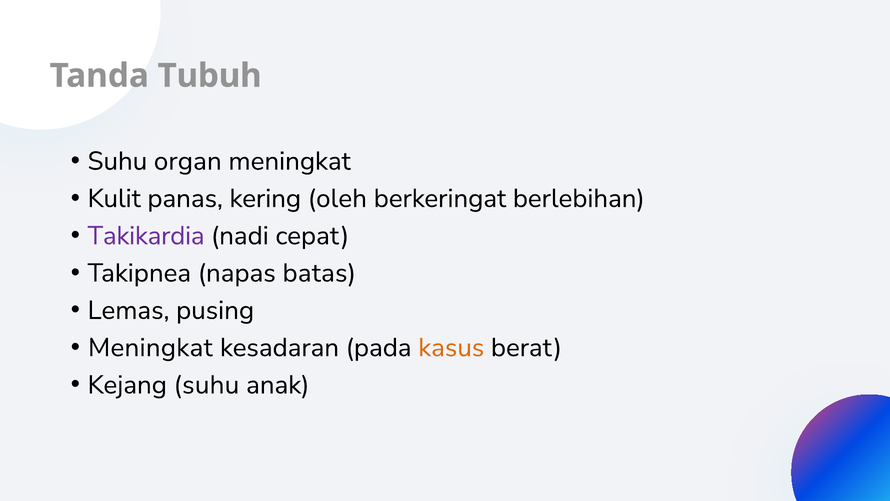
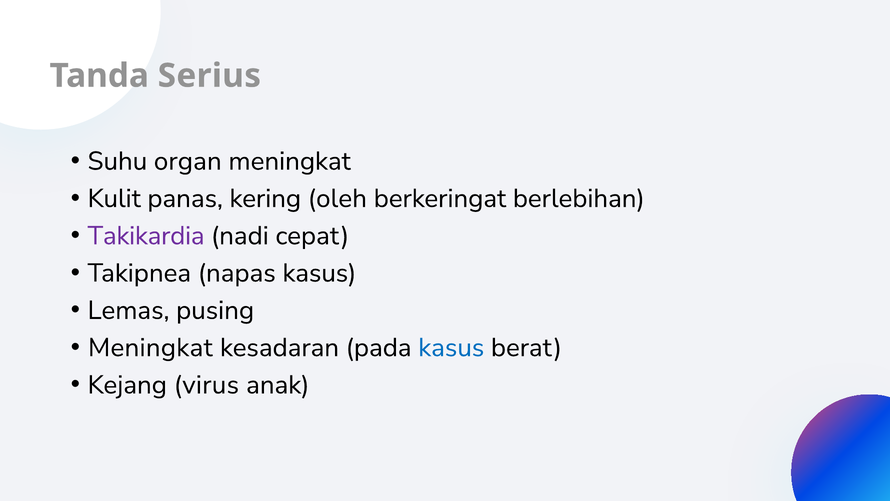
Tubuh: Tubuh -> Serius
napas batas: batas -> kasus
kasus at (451, 347) colour: orange -> blue
Kejang suhu: suhu -> virus
